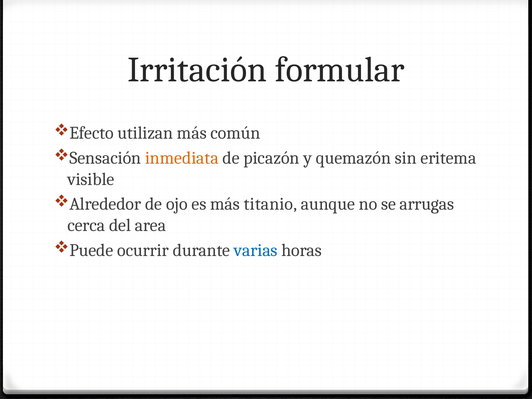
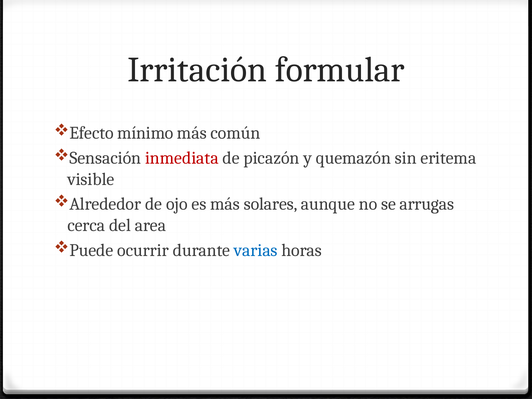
utilizan: utilizan -> mínimo
inmediata colour: orange -> red
titanio: titanio -> solares
